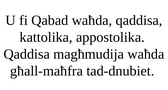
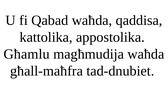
Qaddisa at (27, 54): Qaddisa -> Għamlu
